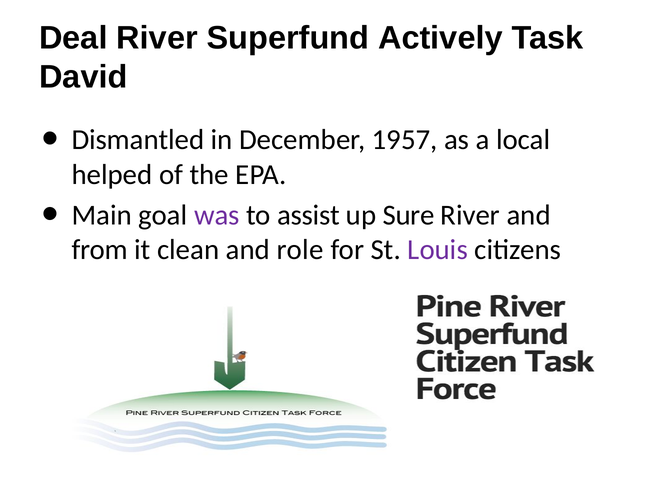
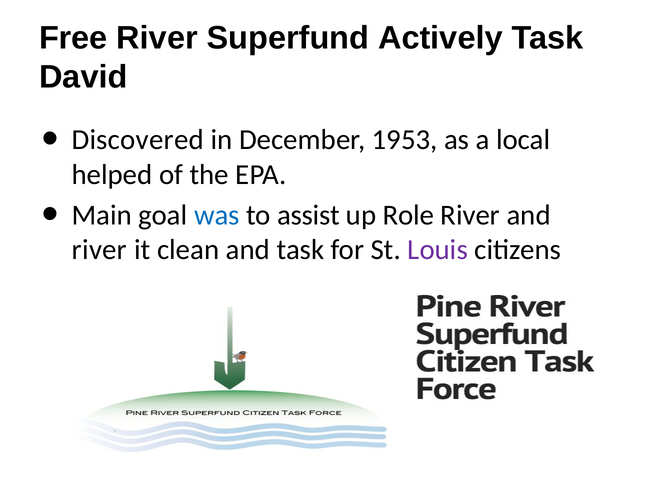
Deal: Deal -> Free
Dismantled: Dismantled -> Discovered
1957: 1957 -> 1953
was colour: purple -> blue
Sure: Sure -> Role
from at (100, 249): from -> river
and role: role -> task
